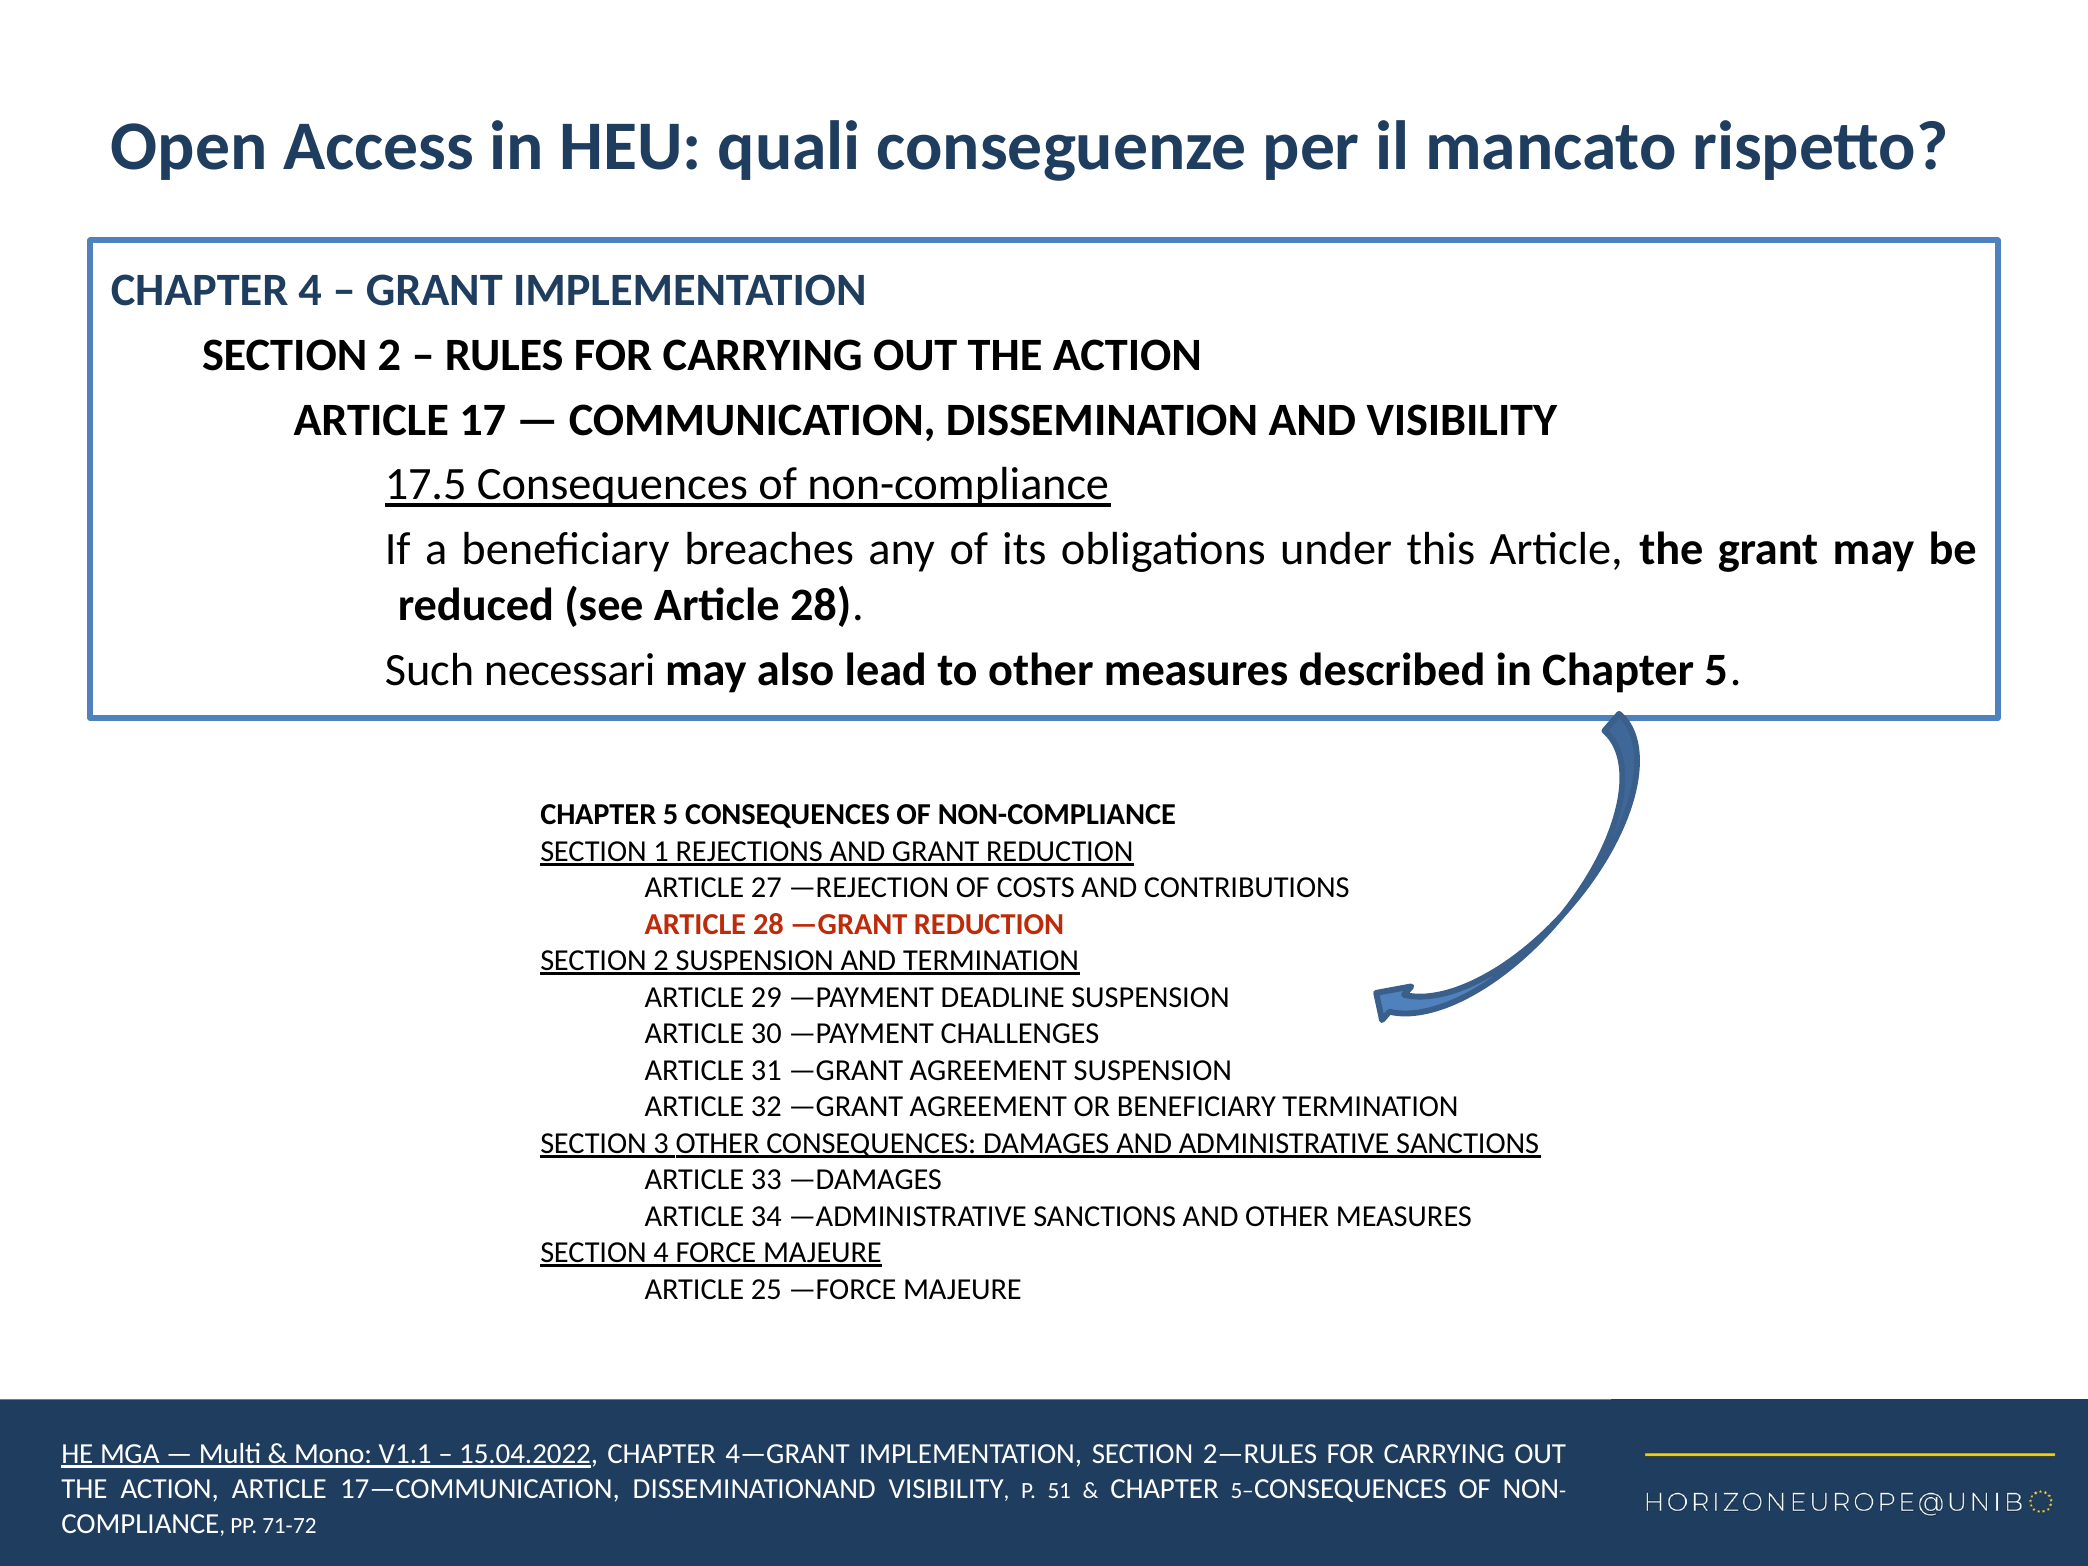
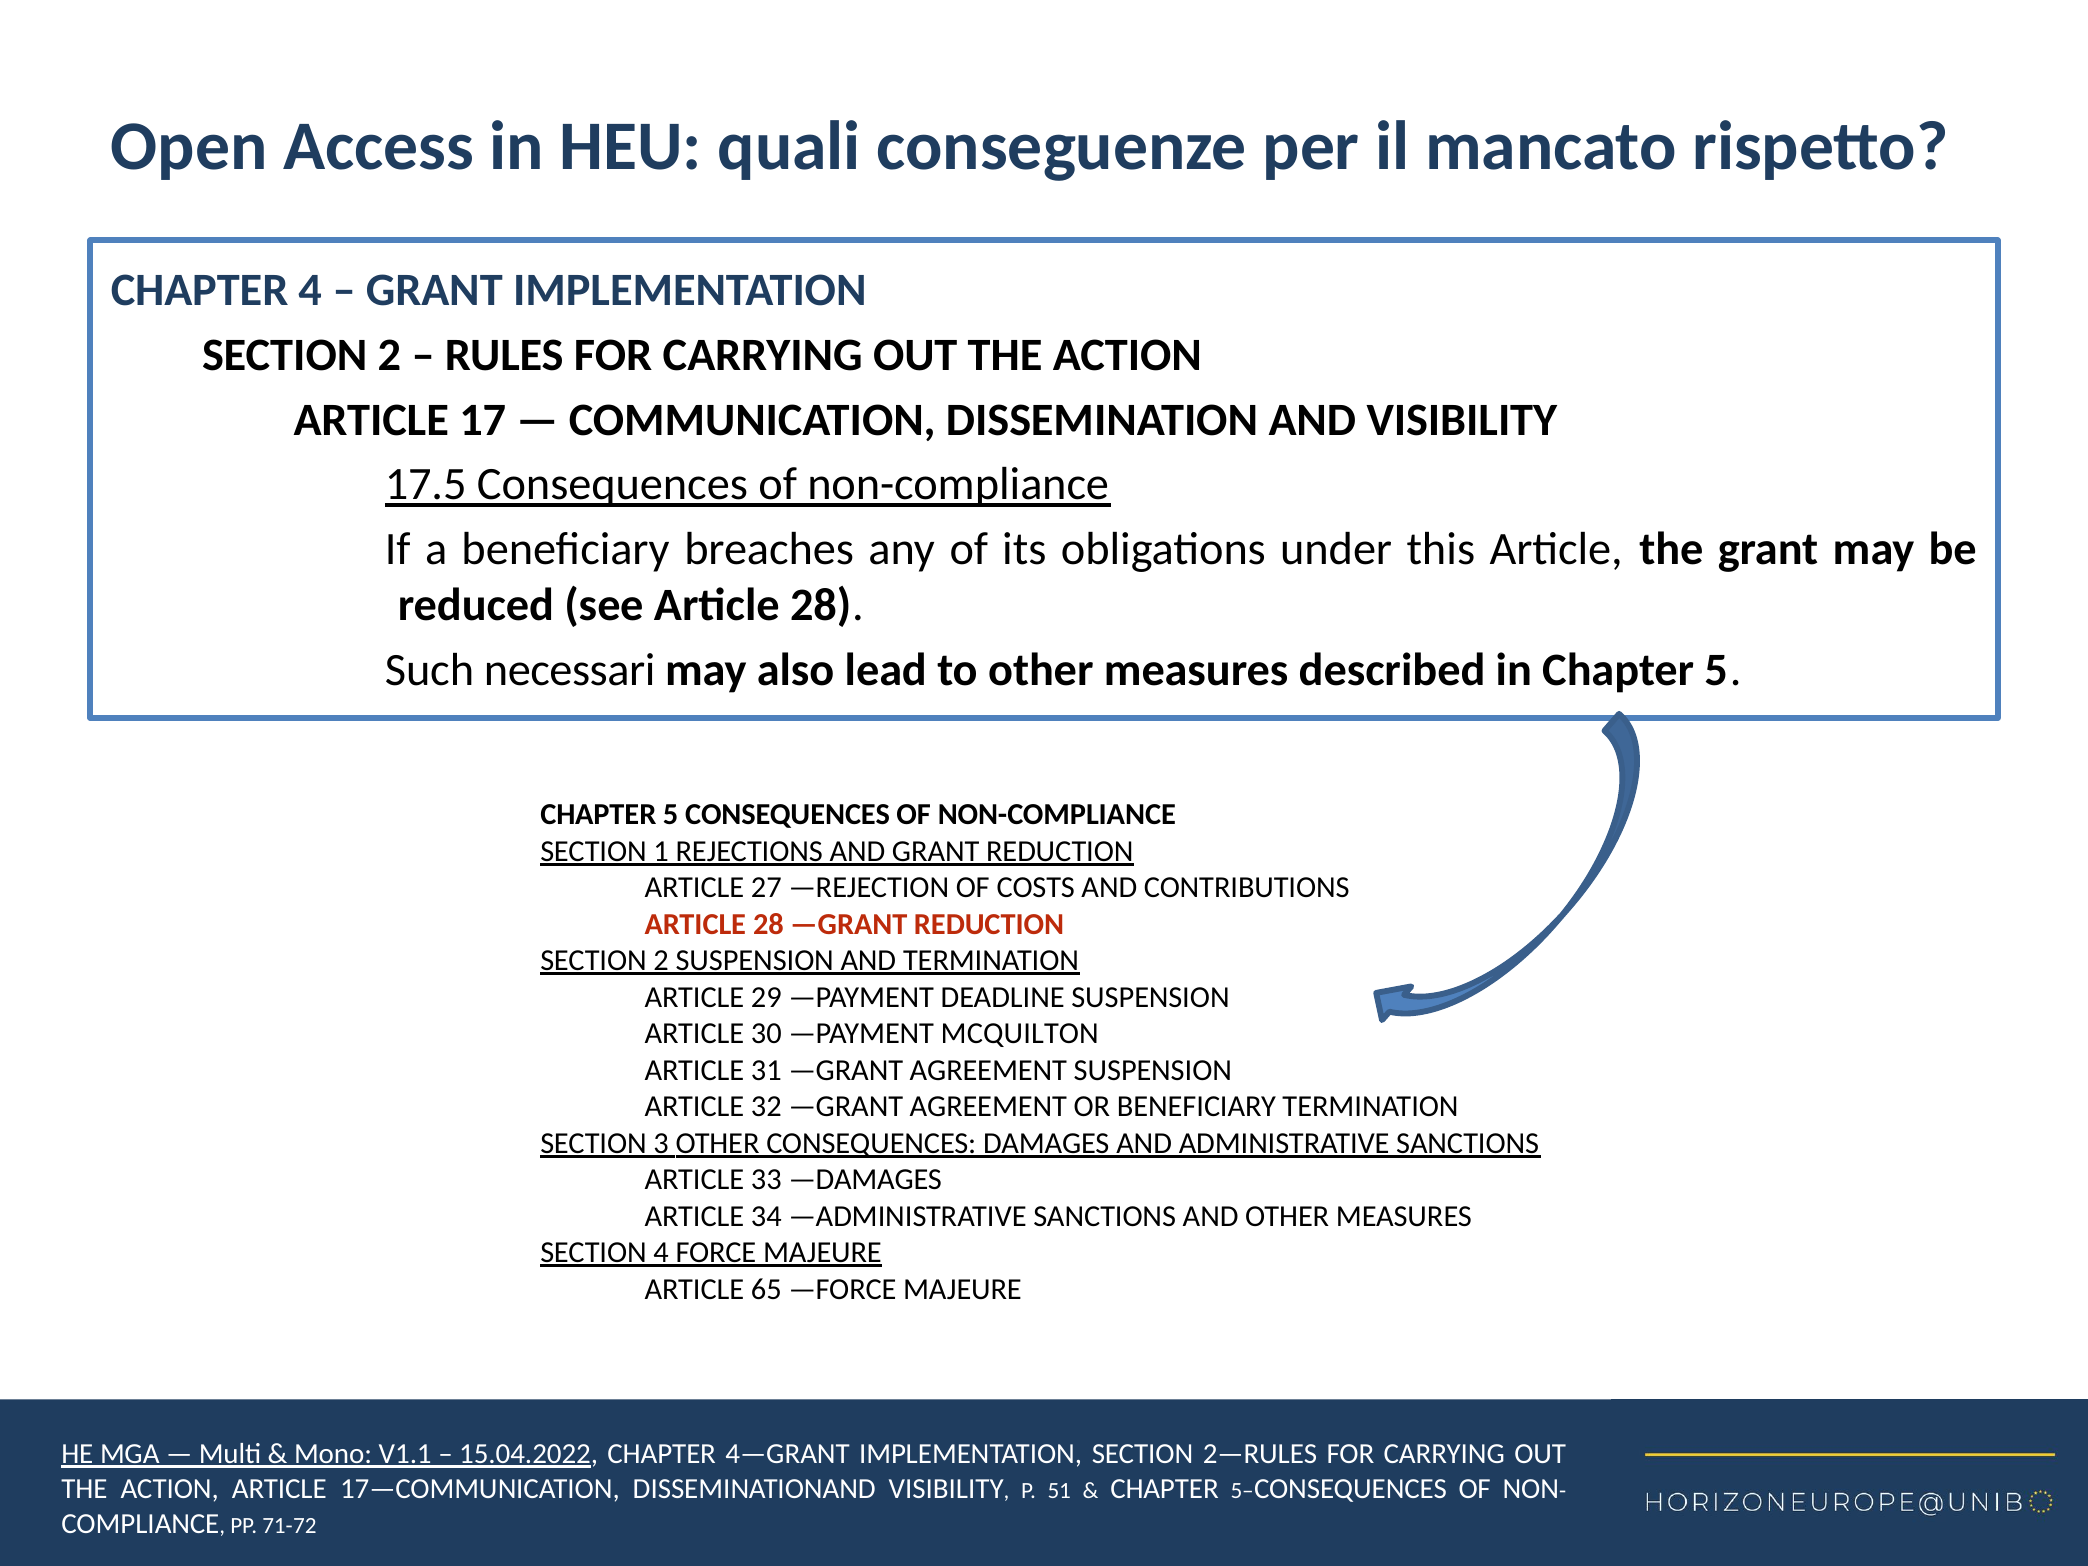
CHALLENGES: CHALLENGES -> MCQUILTON
25: 25 -> 65
